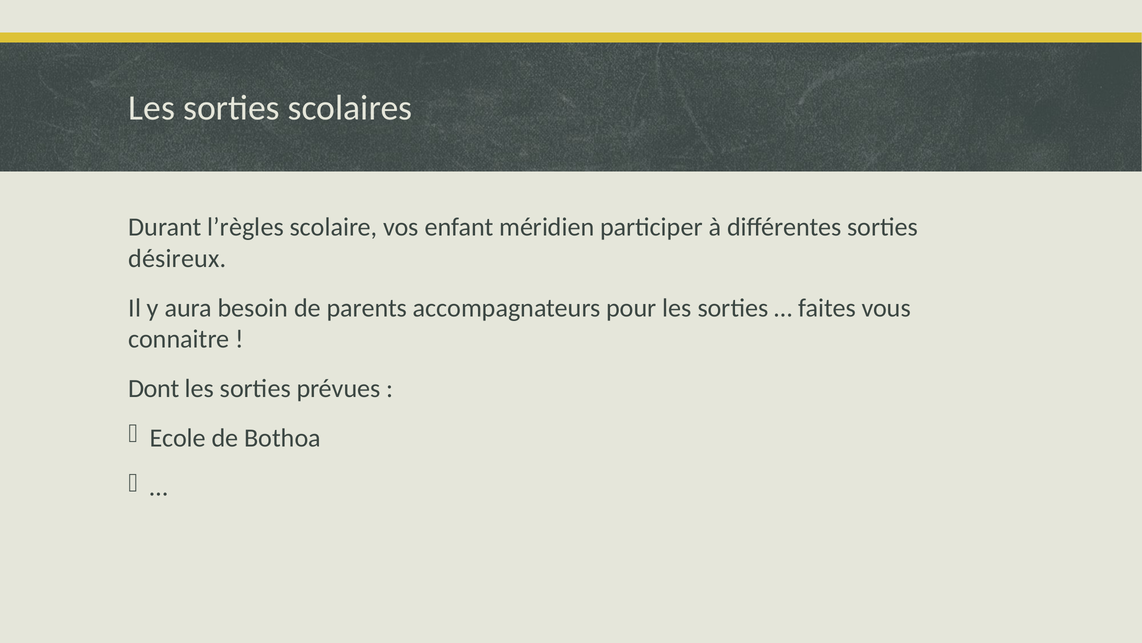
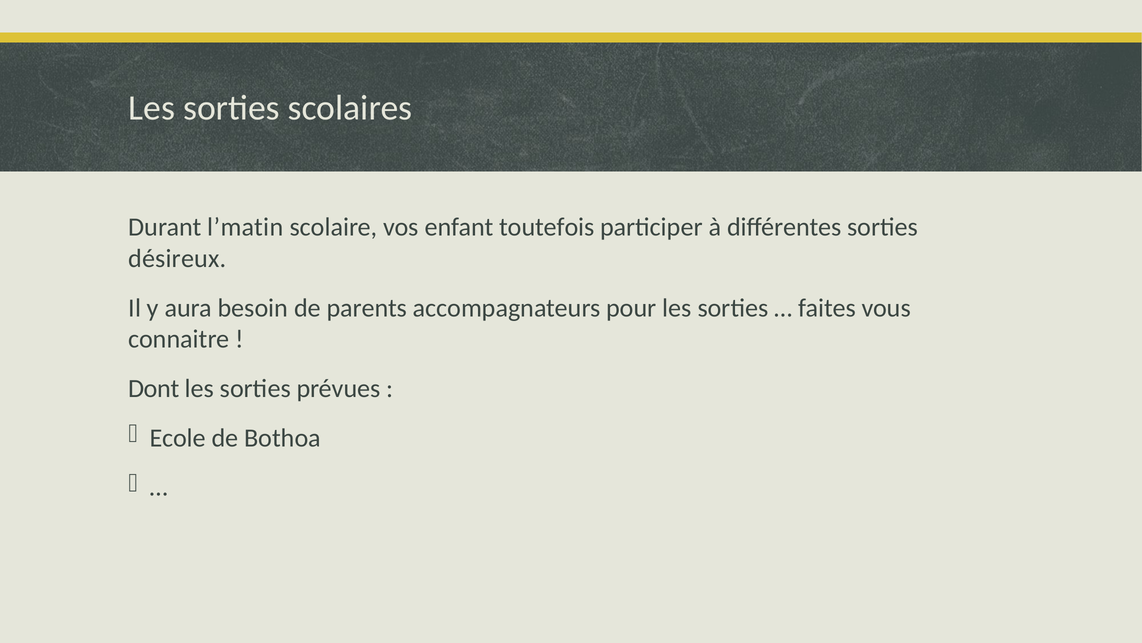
l’règles: l’règles -> l’matin
méridien: méridien -> toutefois
